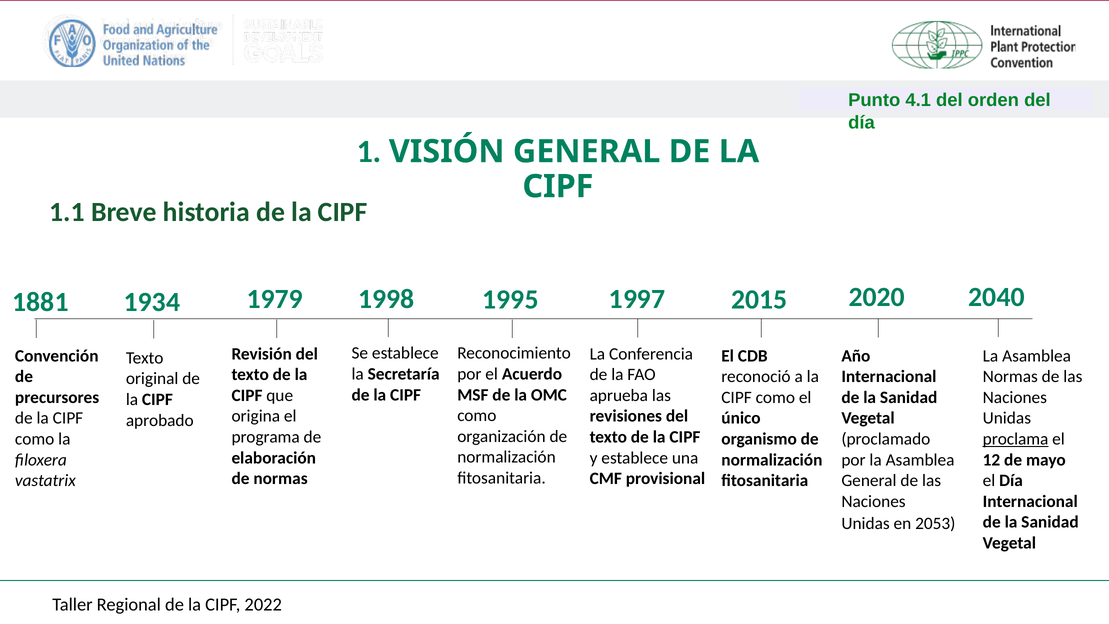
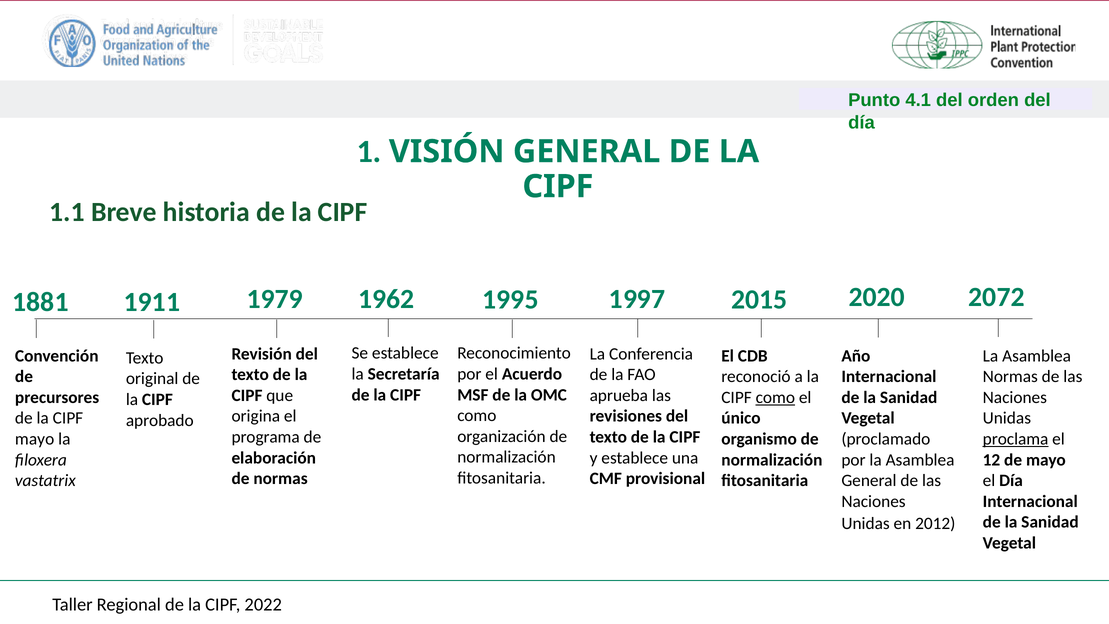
1998: 1998 -> 1962
2040: 2040 -> 2072
1934: 1934 -> 1911
como at (775, 397) underline: none -> present
como at (35, 439): como -> mayo
2053: 2053 -> 2012
